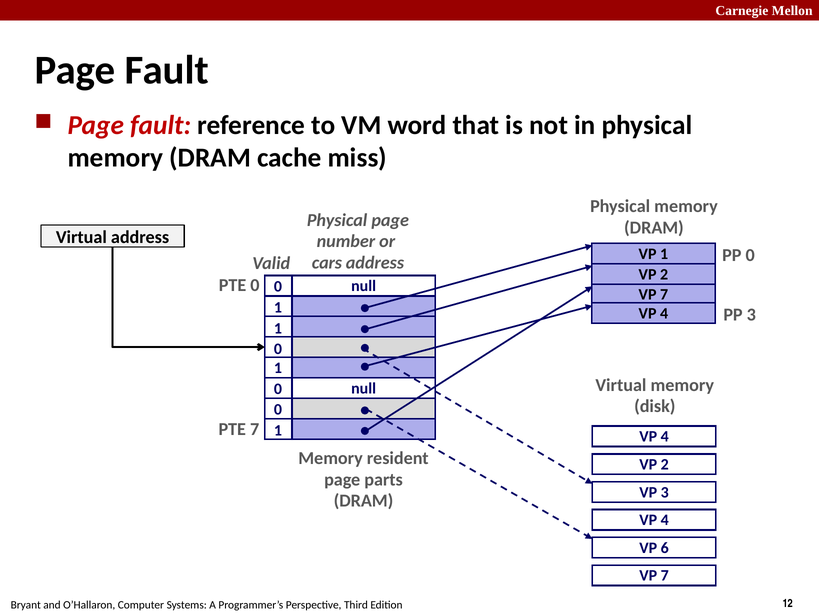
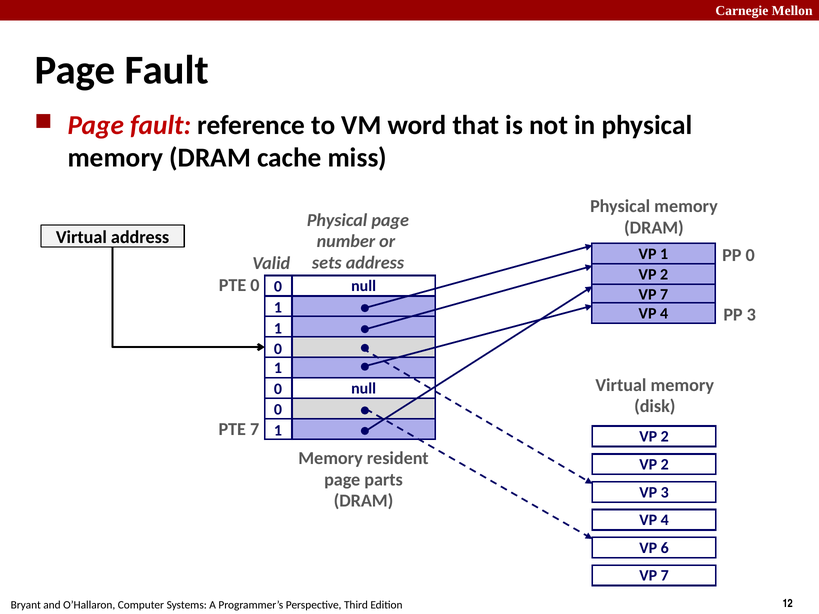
cars: cars -> sets
4 at (665, 437): 4 -> 2
